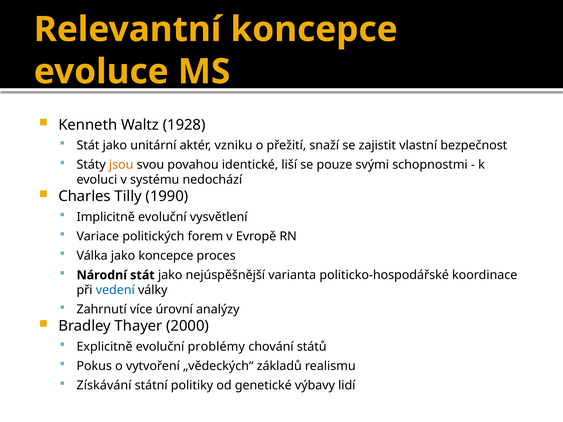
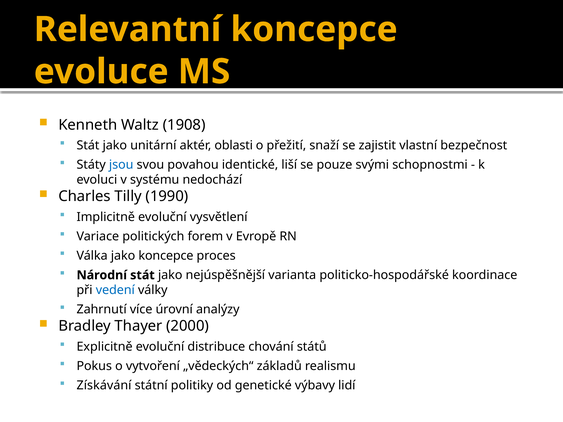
1928: 1928 -> 1908
vzniku: vzniku -> oblasti
jsou colour: orange -> blue
problémy: problémy -> distribuce
